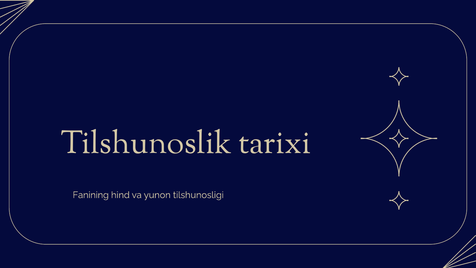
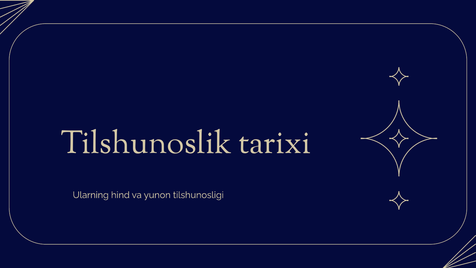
Fanining: Fanining -> Ularning
